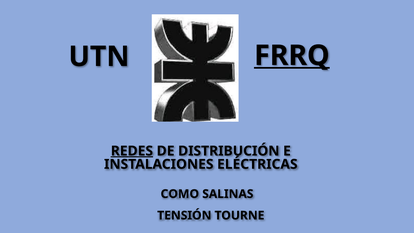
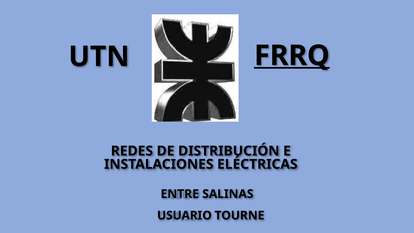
REDES underline: present -> none
COMO: COMO -> ENTRE
TENSIÓN: TENSIÓN -> USUARIO
